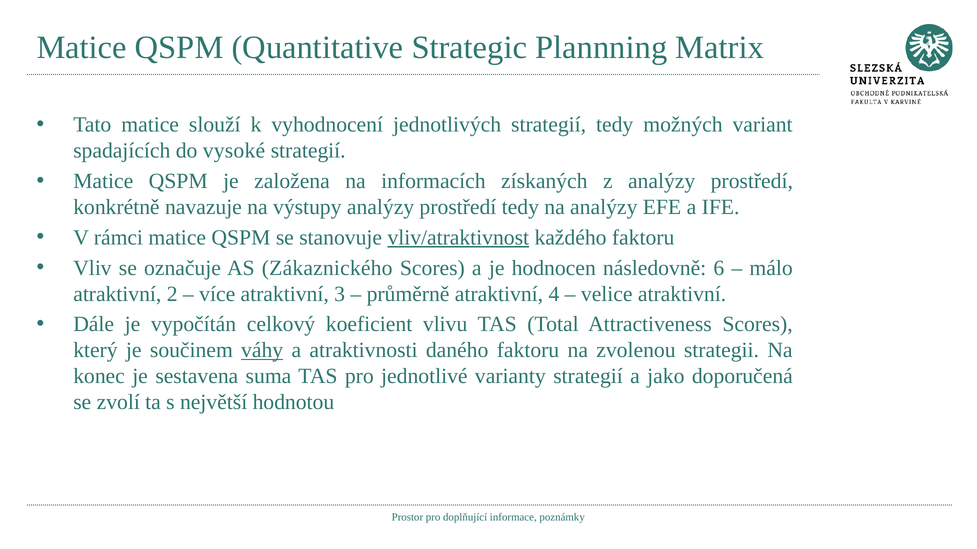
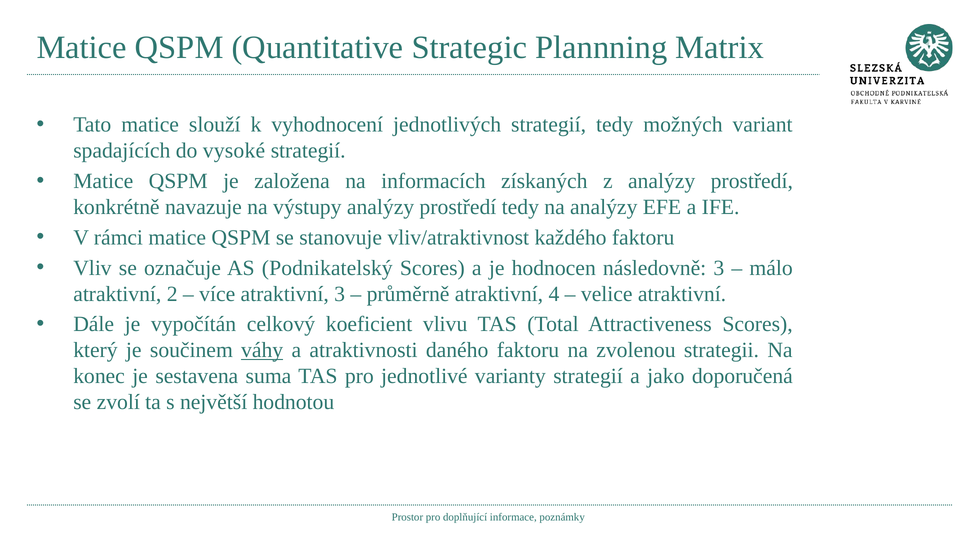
vliv/atraktivnost underline: present -> none
Zákaznického: Zákaznického -> Podnikatelský
následovně 6: 6 -> 3
